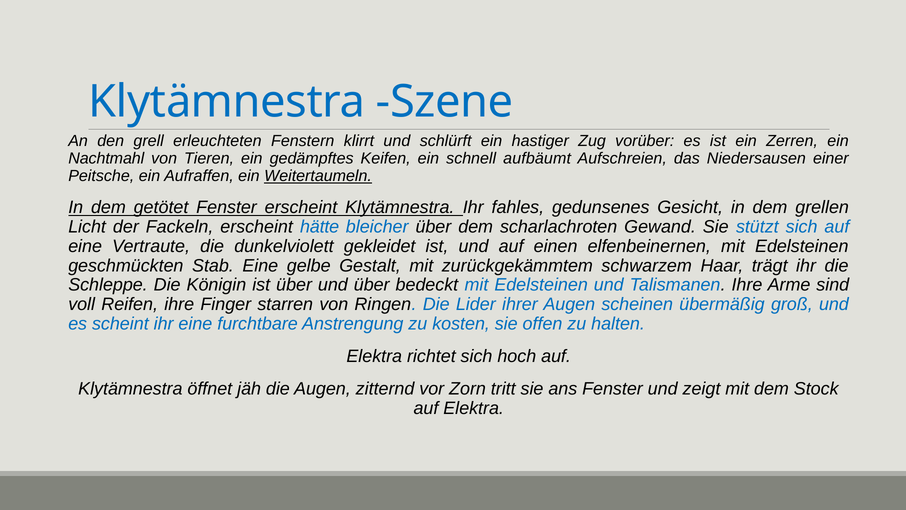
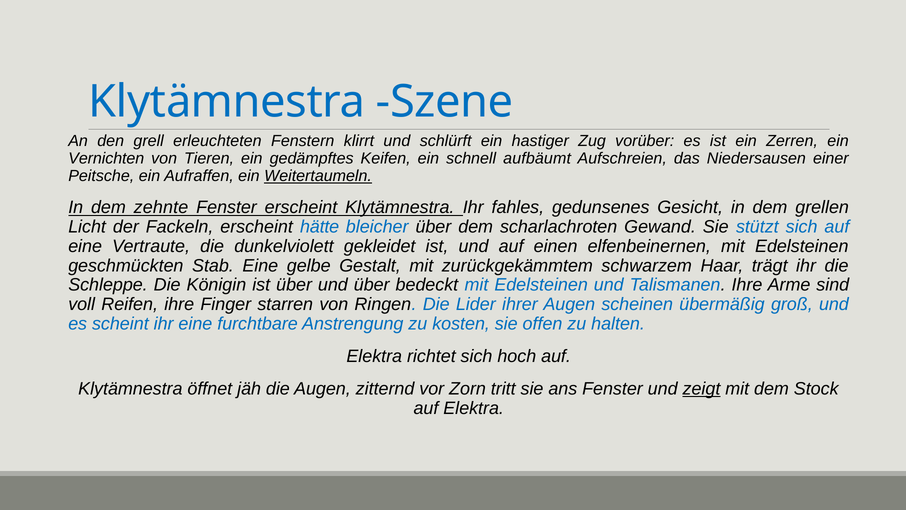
Nachtmahl: Nachtmahl -> Vernichten
getötet: getötet -> zehnte
zeigt underline: none -> present
